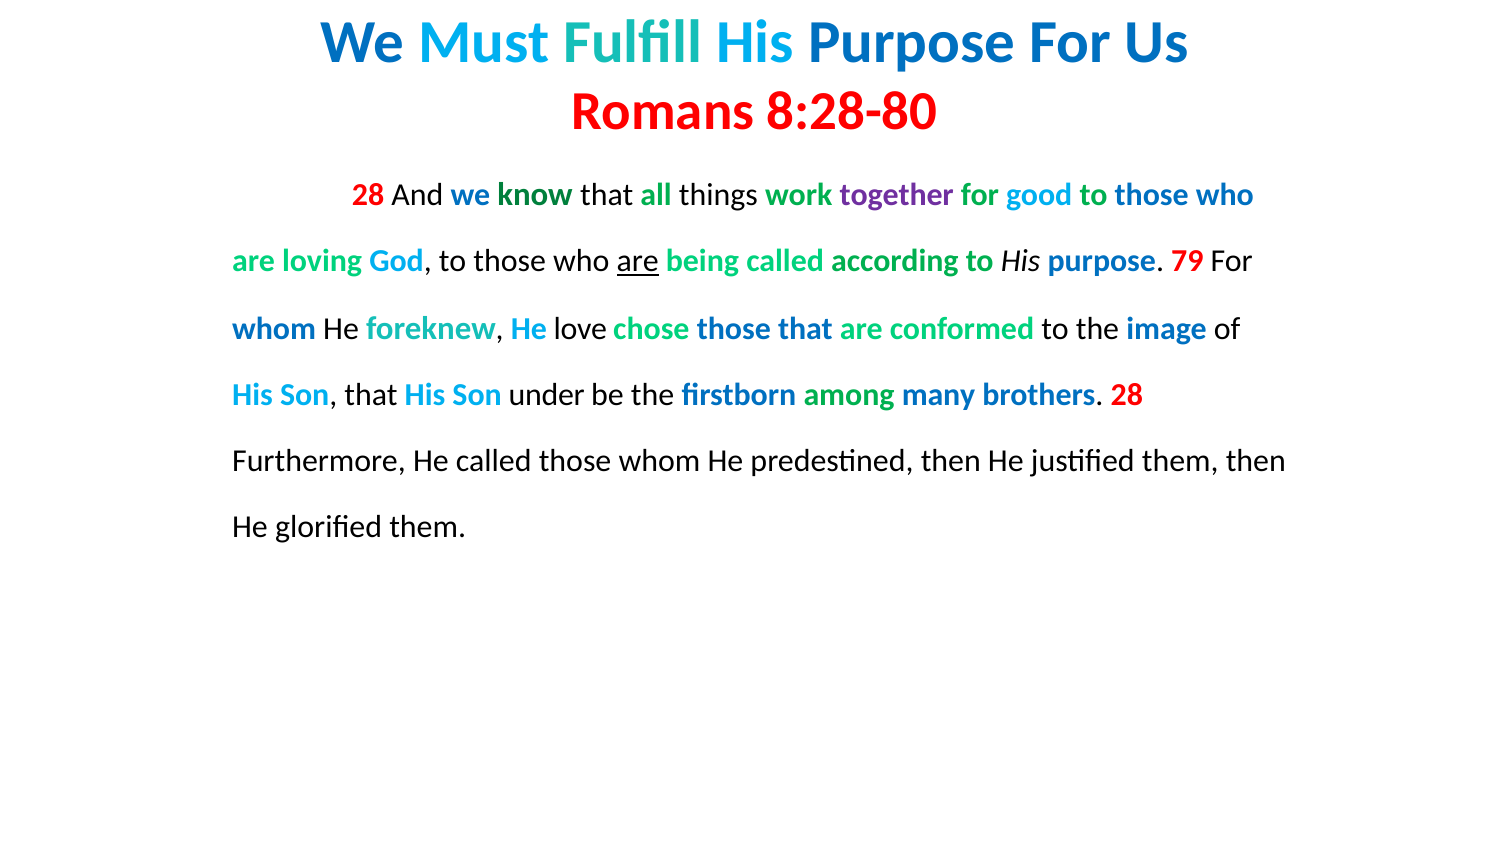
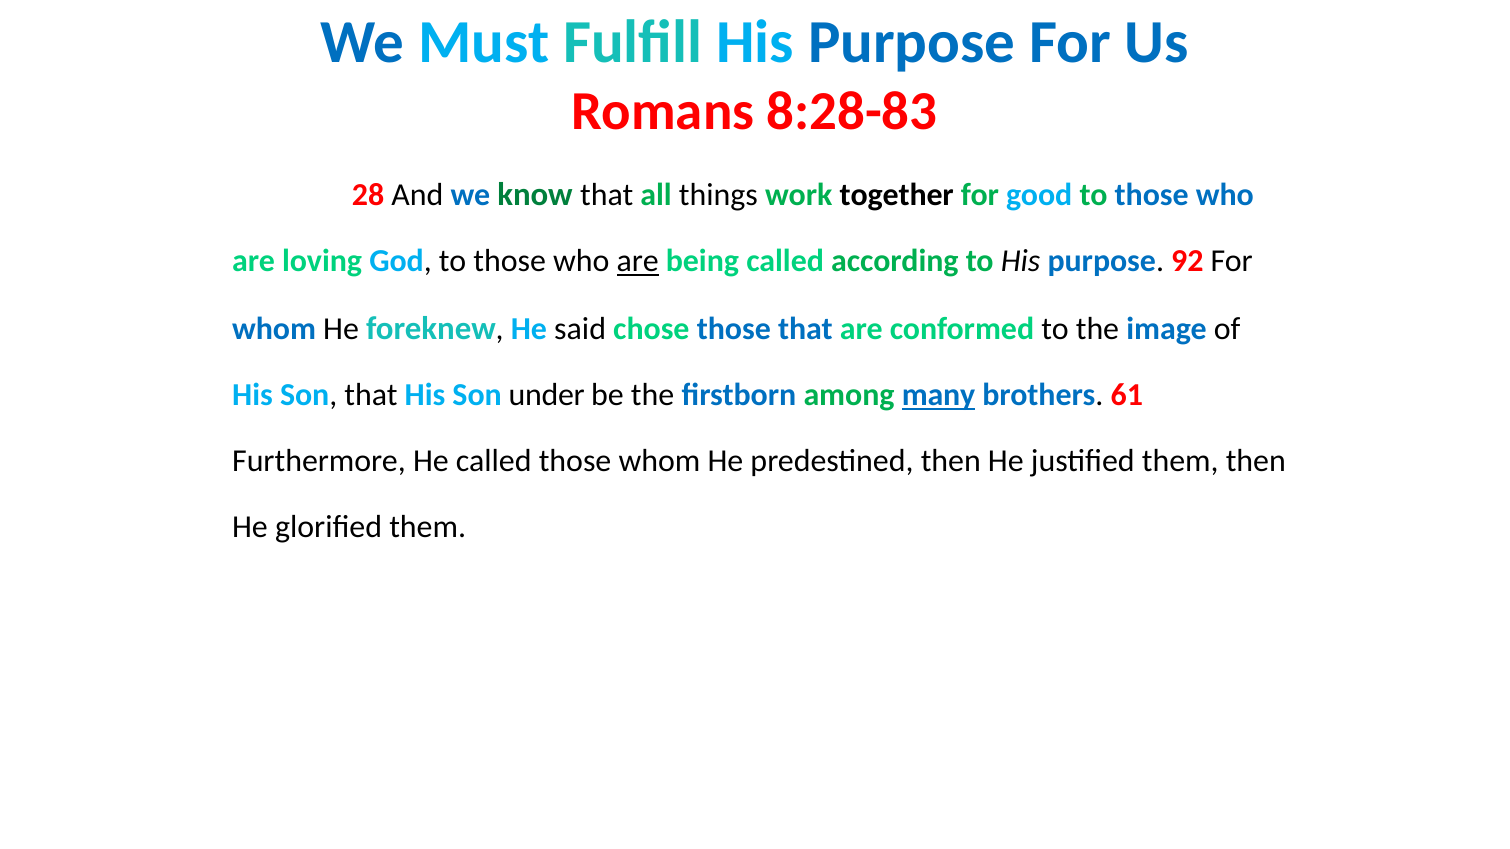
8:28-80: 8:28-80 -> 8:28-83
together colour: purple -> black
79: 79 -> 92
love: love -> said
many underline: none -> present
brothers 28: 28 -> 61
